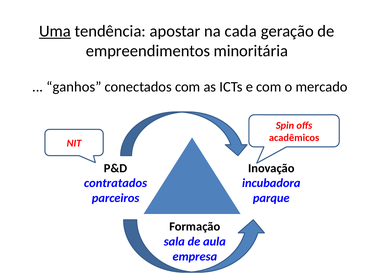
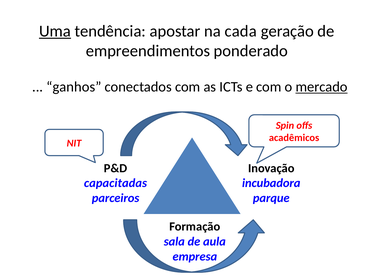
minoritária: minoritária -> ponderado
mercado underline: none -> present
contratados: contratados -> capacitadas
